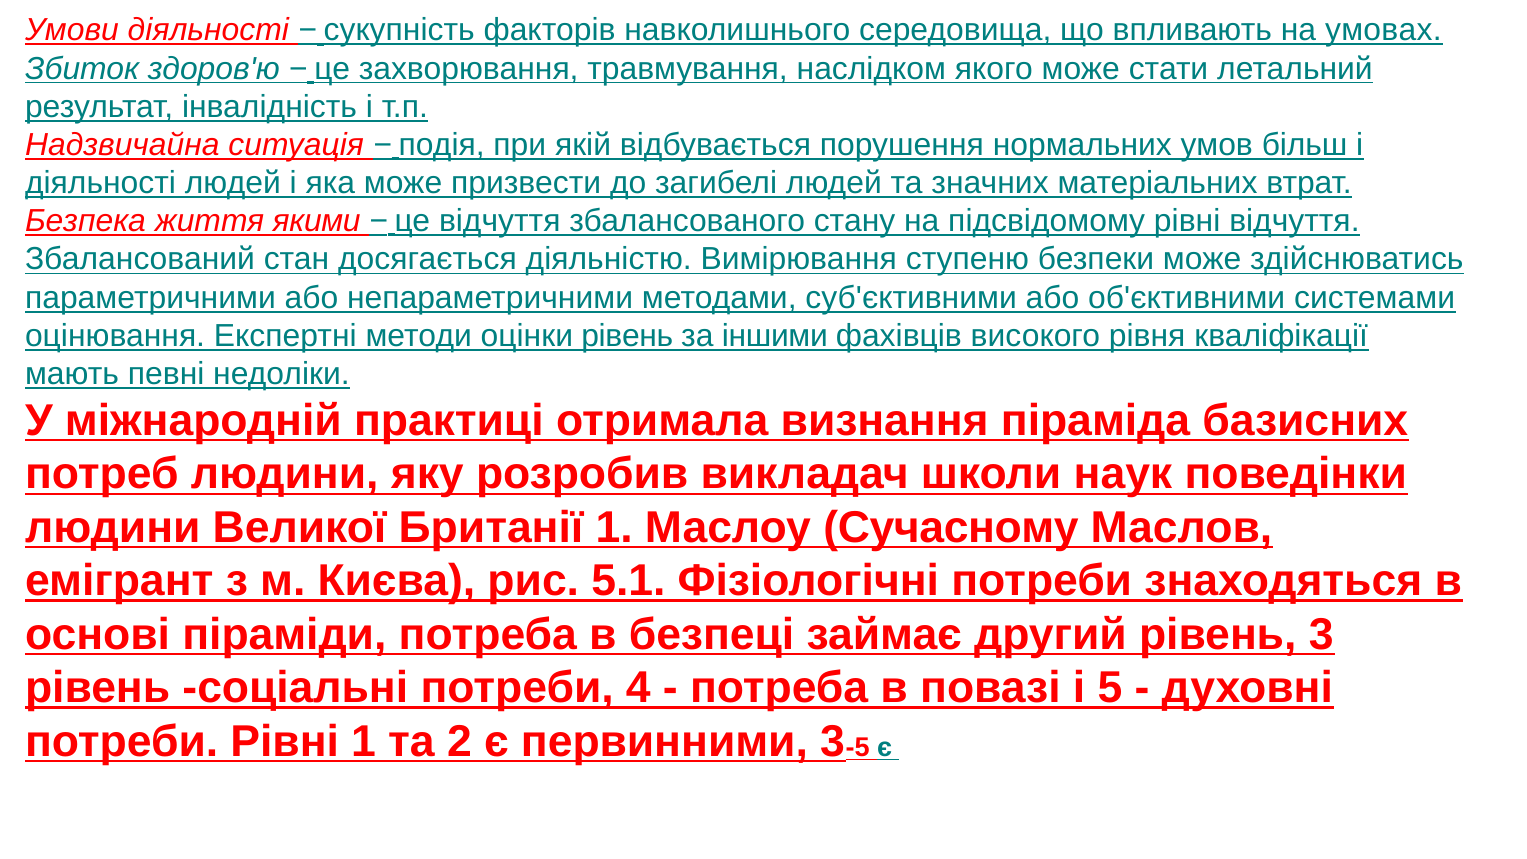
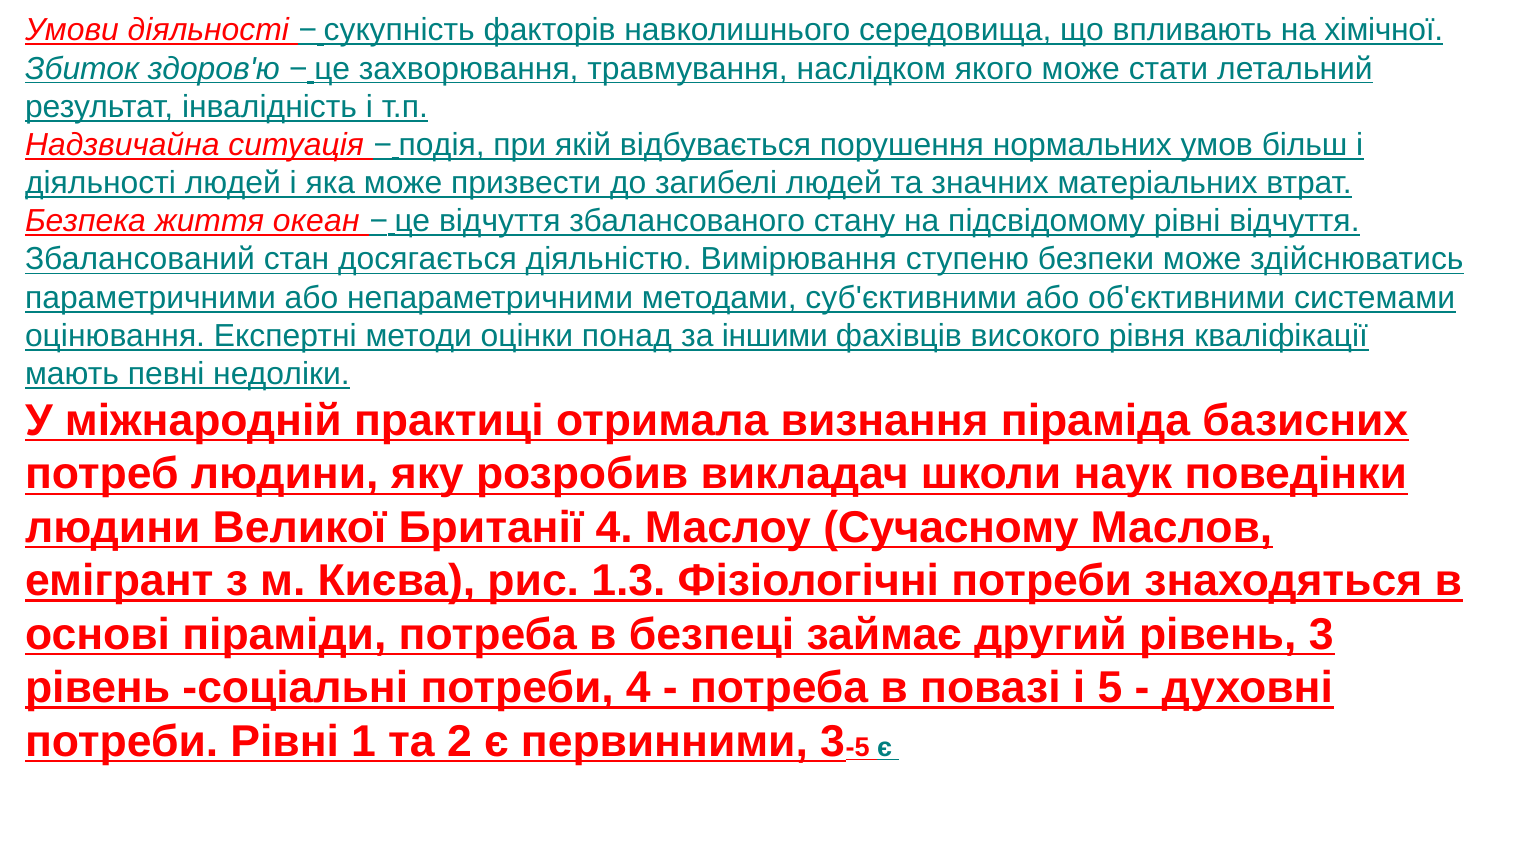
умовах: умовах -> хімічної
якими: якими -> океан
оцінки рівень: рівень -> понад
Британії 1: 1 -> 4
5.1: 5.1 -> 1.3
